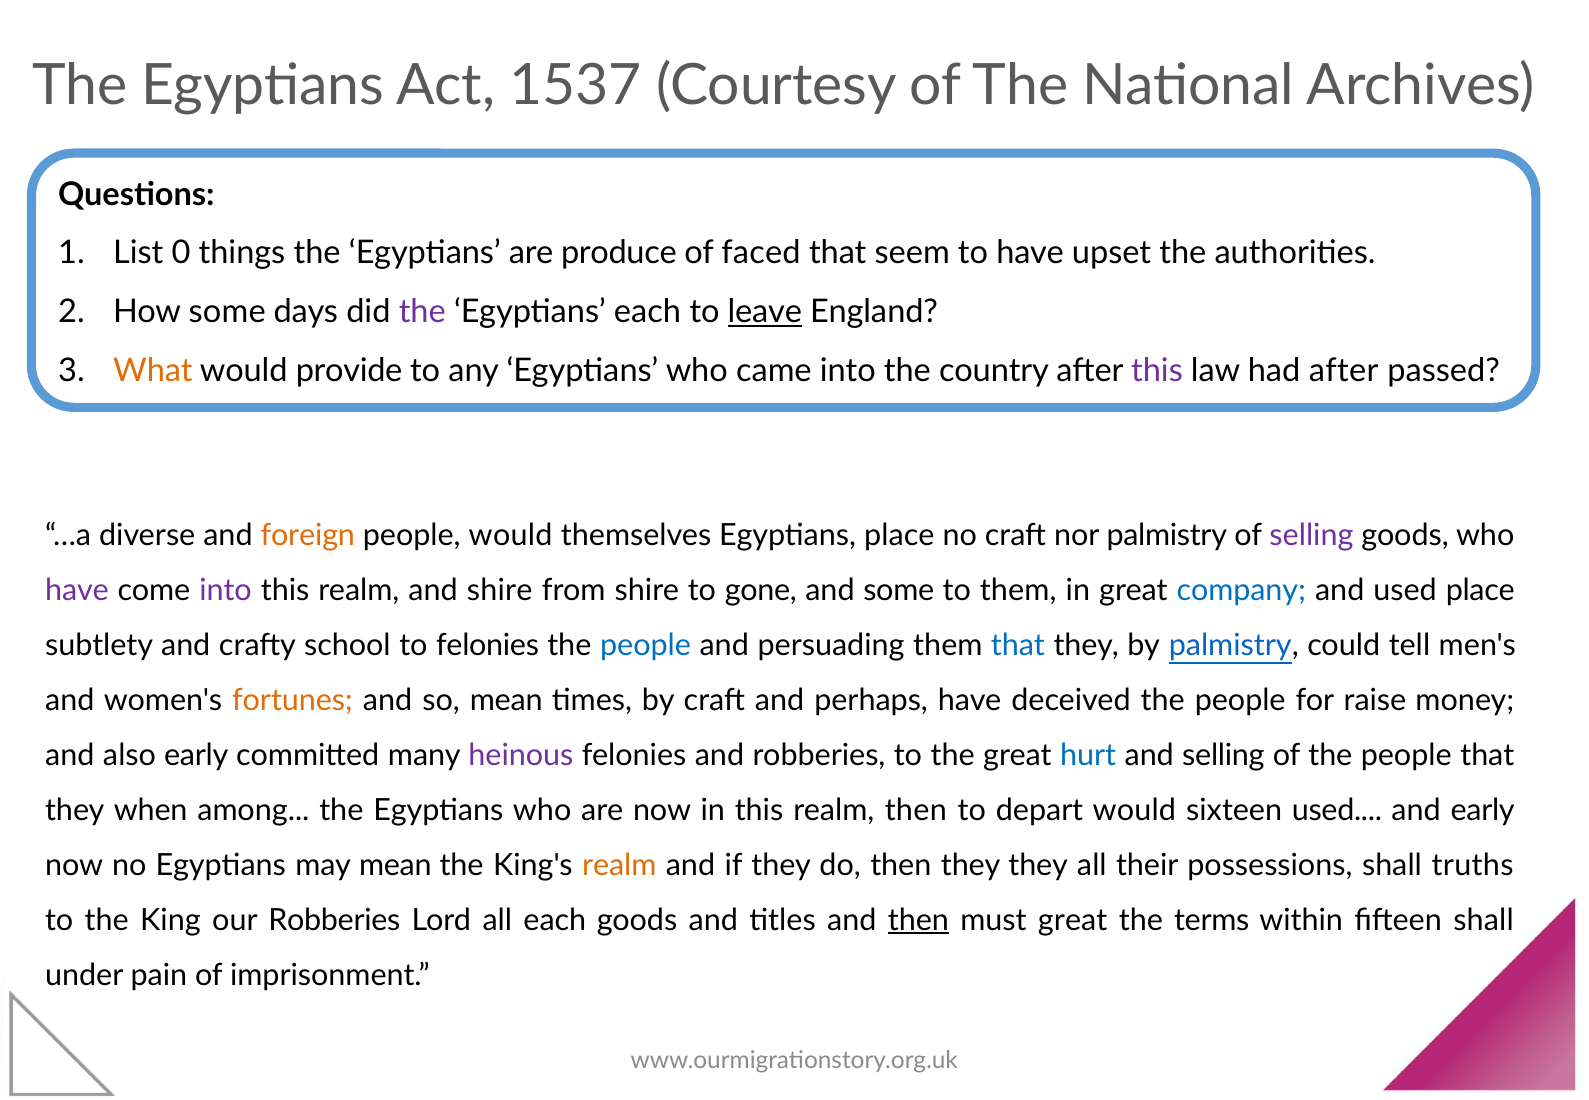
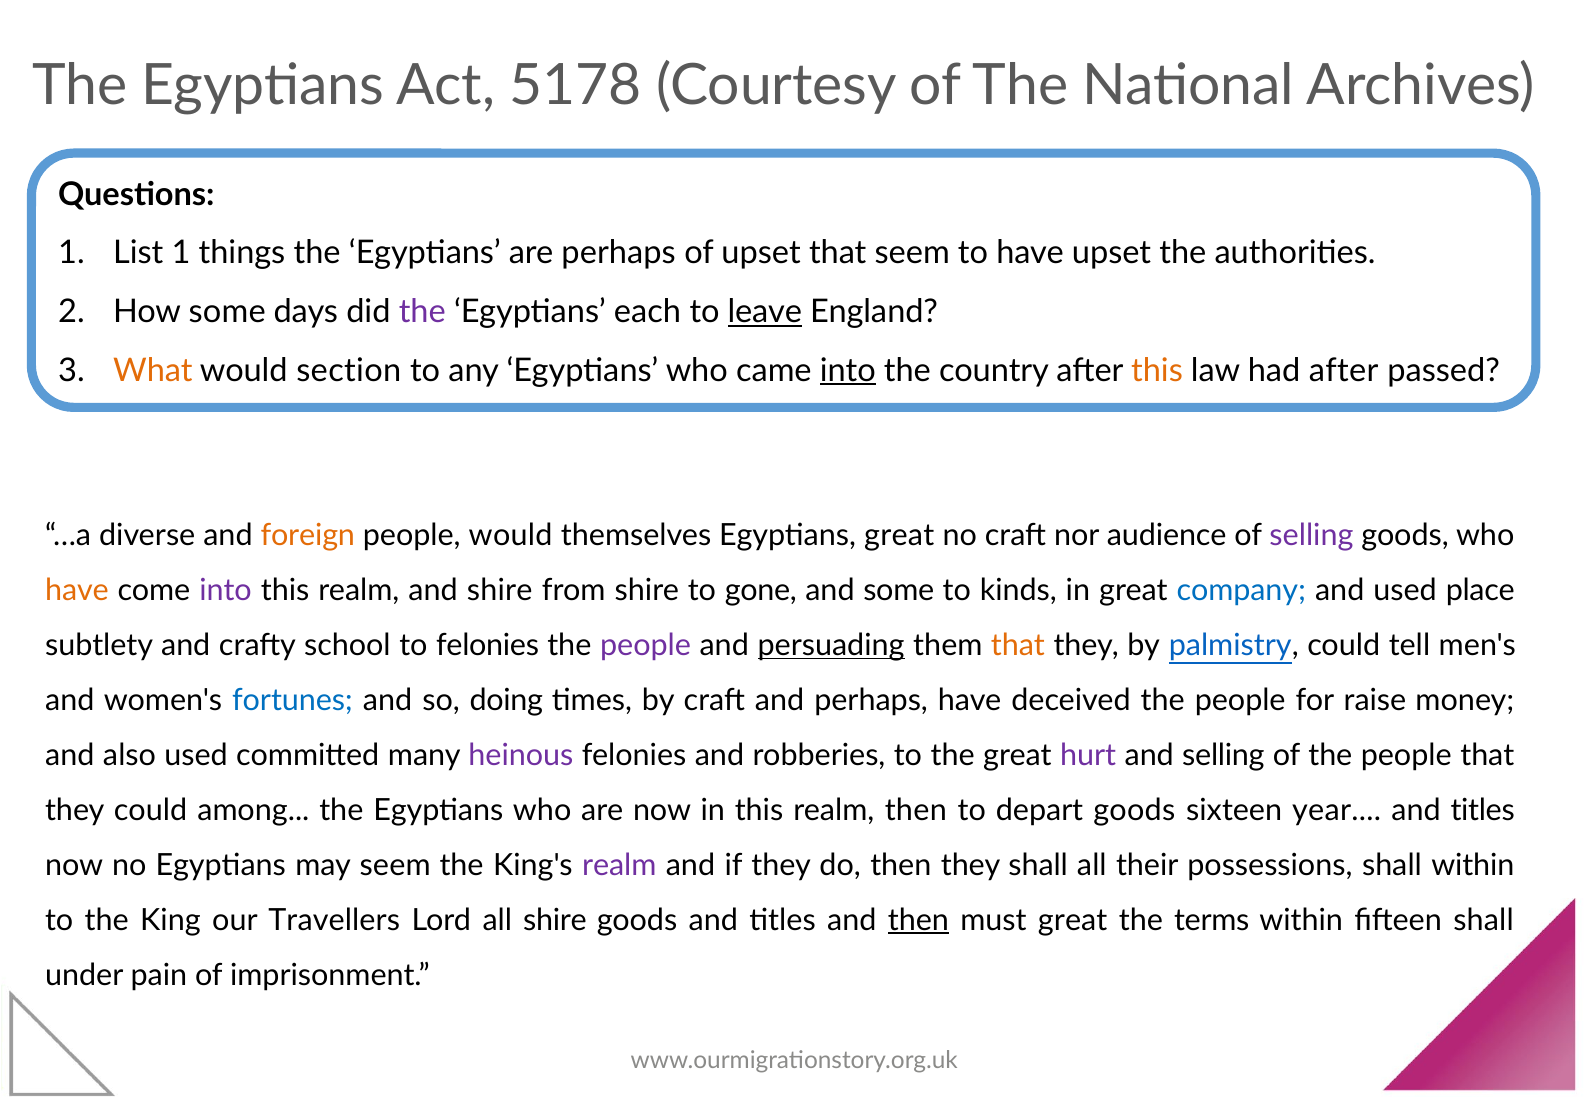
1537: 1537 -> 5178
List 0: 0 -> 1
are produce: produce -> perhaps
of faced: faced -> upset
provide: provide -> section
into at (848, 370) underline: none -> present
this at (1157, 370) colour: purple -> orange
Egyptians place: place -> great
nor palmistry: palmistry -> audience
have at (77, 590) colour: purple -> orange
to them: them -> kinds
people at (646, 645) colour: blue -> purple
persuading underline: none -> present
that at (1018, 645) colour: blue -> orange
fortunes colour: orange -> blue
so mean: mean -> doing
also early: early -> used
hurt colour: blue -> purple
they when: when -> could
depart would: would -> goods
sixteen used: used -> year
early at (1483, 810): early -> titles
may mean: mean -> seem
realm at (619, 865) colour: orange -> purple
they they: they -> shall
shall truths: truths -> within
our Robberies: Robberies -> Travellers
all each: each -> shire
